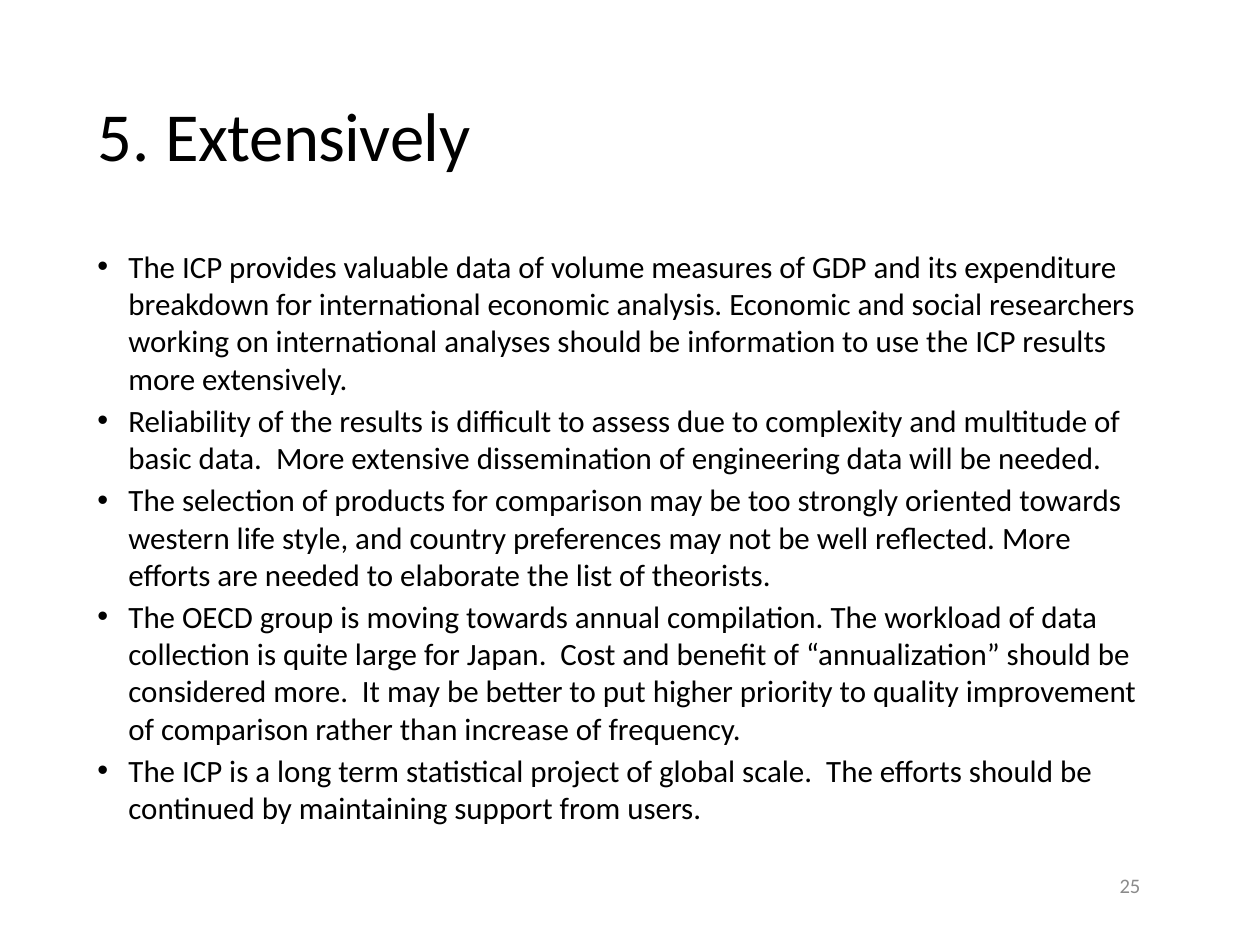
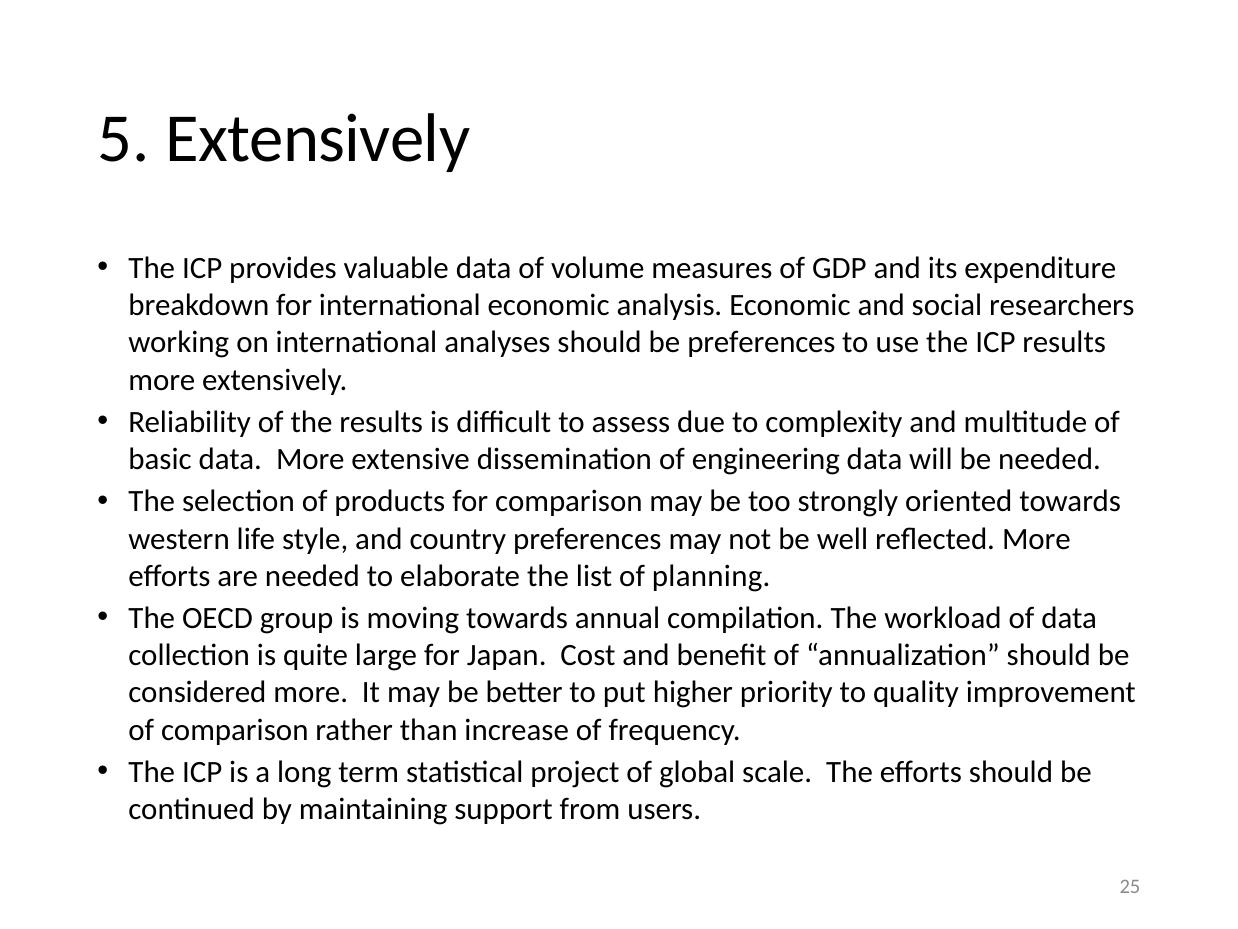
be information: information -> preferences
theorists: theorists -> planning
